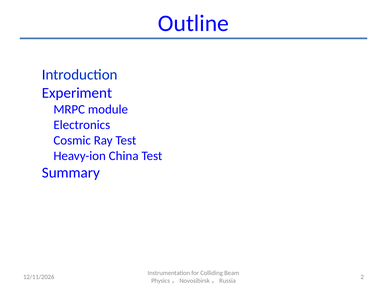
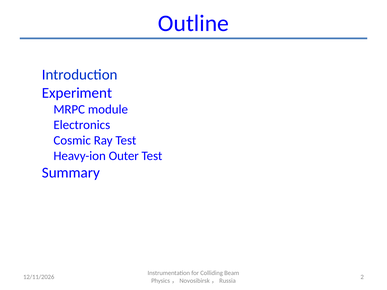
China: China -> Outer
